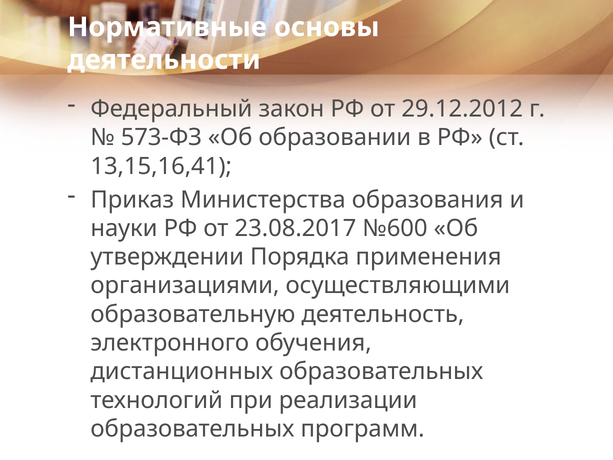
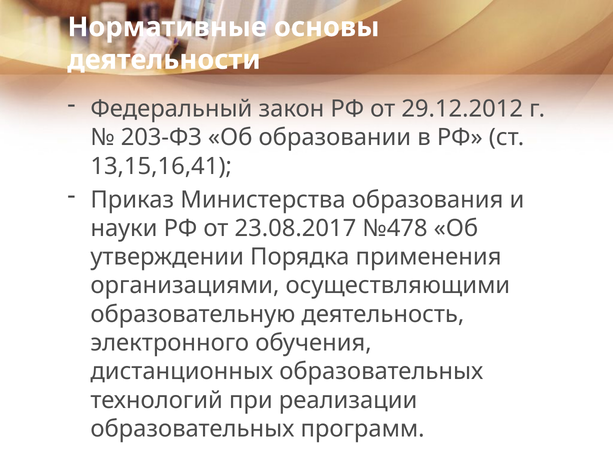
573-ФЗ: 573-ФЗ -> 203-ФЗ
№600: №600 -> №478
